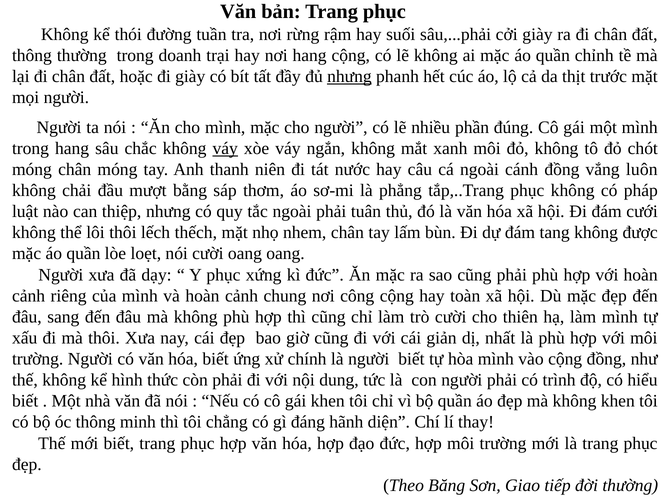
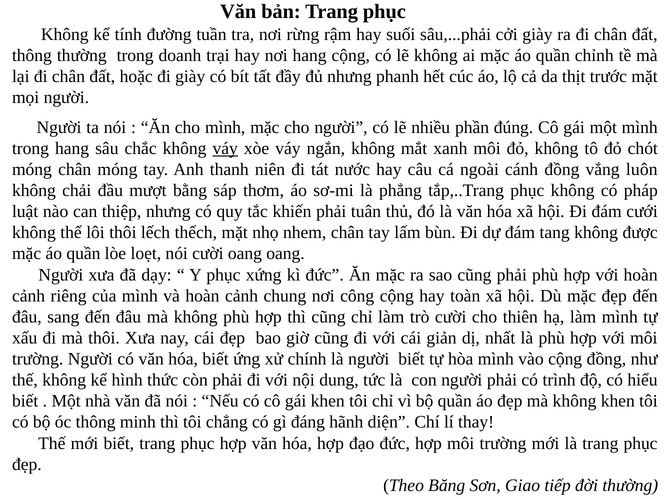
thói: thói -> tính
nhưng at (349, 76) underline: present -> none
tắc ngoài: ngoài -> khiến
